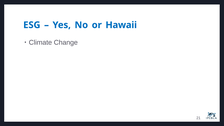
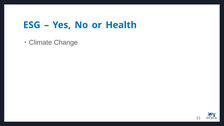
Hawaii: Hawaii -> Health
